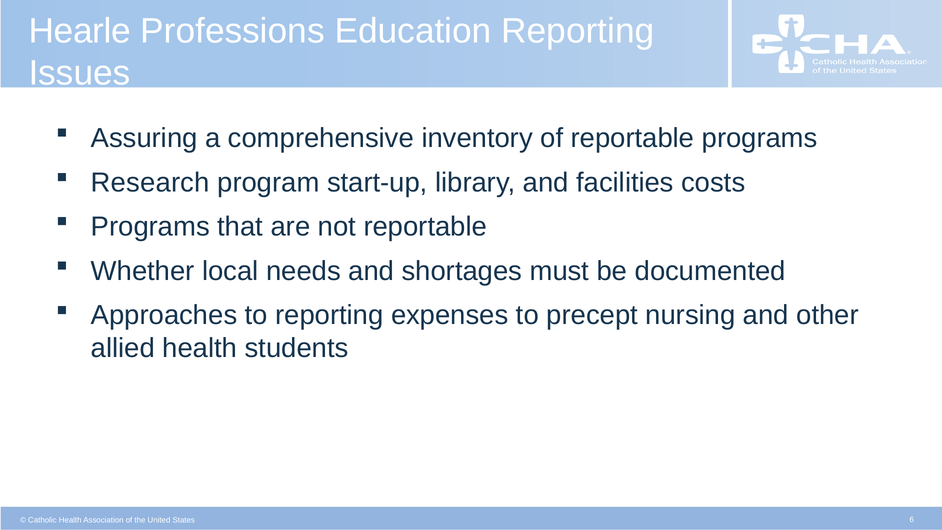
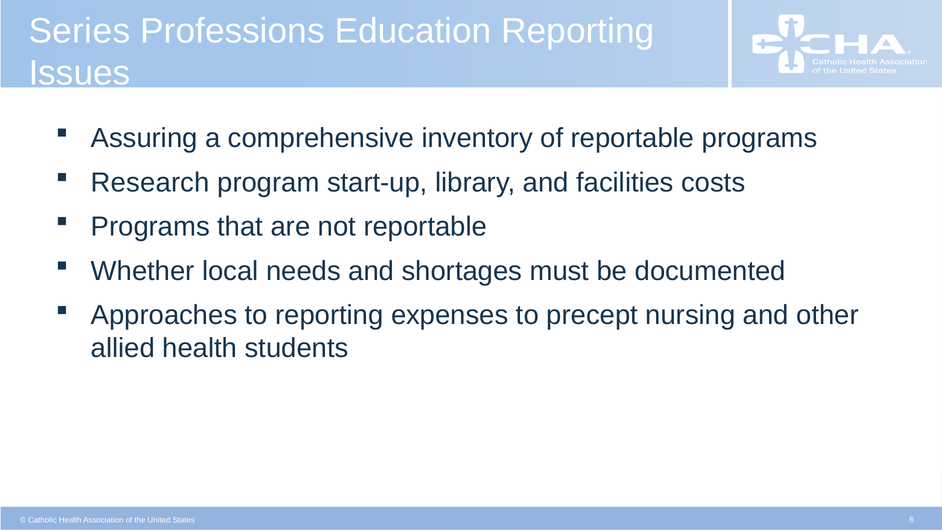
Hearle: Hearle -> Series
